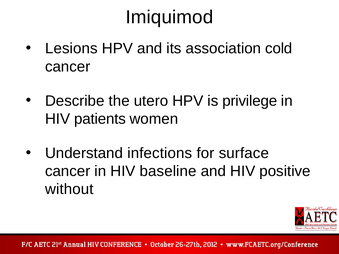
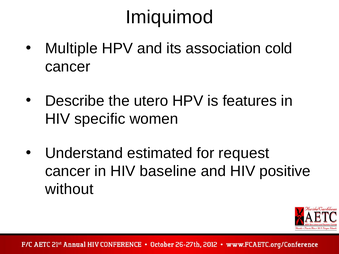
Lesions: Lesions -> Multiple
privilege: privilege -> features
patients: patients -> specific
infections: infections -> estimated
surface: surface -> request
